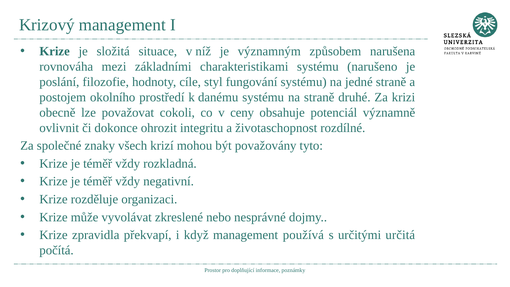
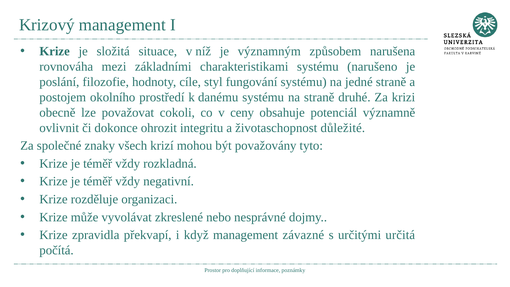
rozdílné: rozdílné -> důležité
používá: používá -> závazné
